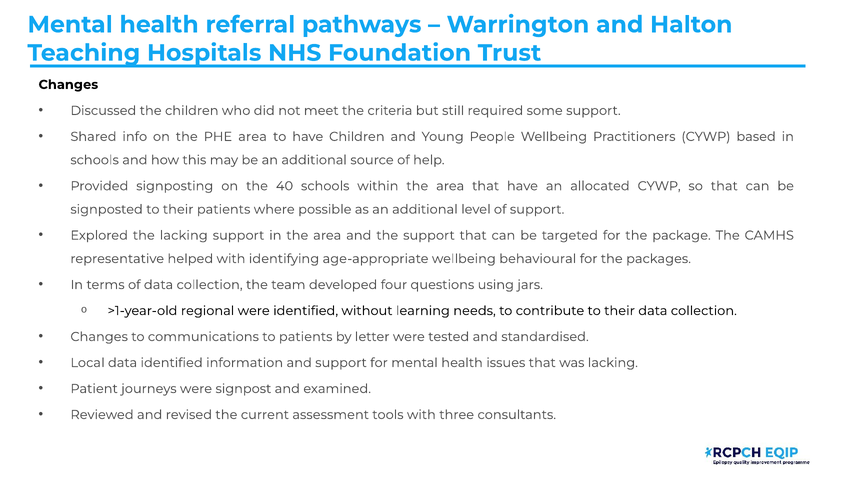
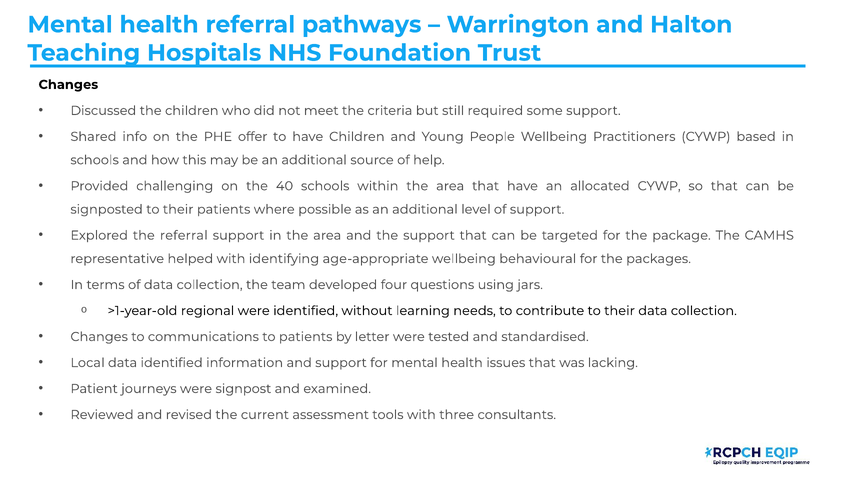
PHE area: area -> offer
signposting: signposting -> challenging
the lacking: lacking -> referral
